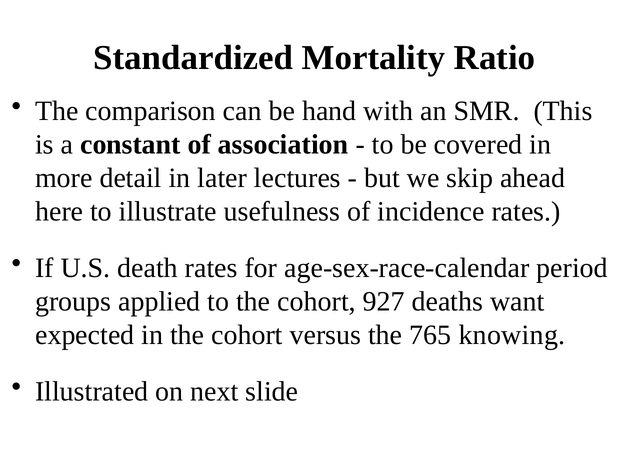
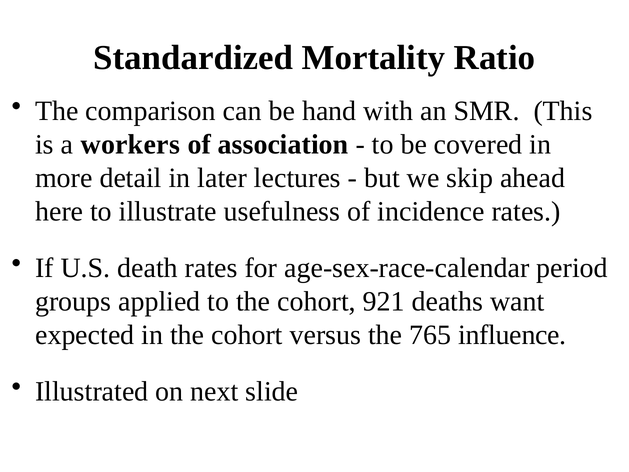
constant: constant -> workers
927: 927 -> 921
knowing: knowing -> influence
